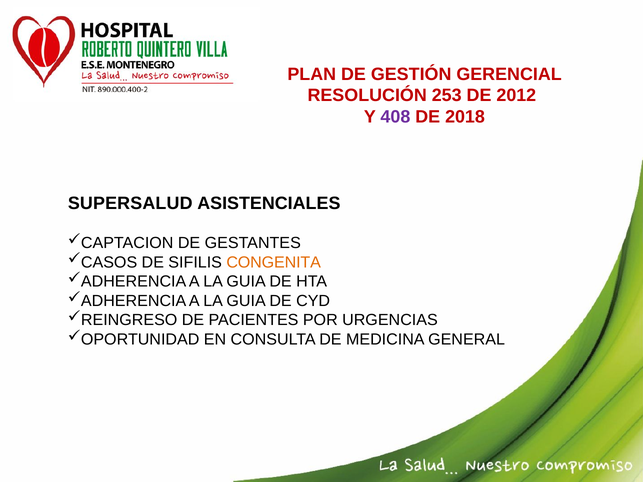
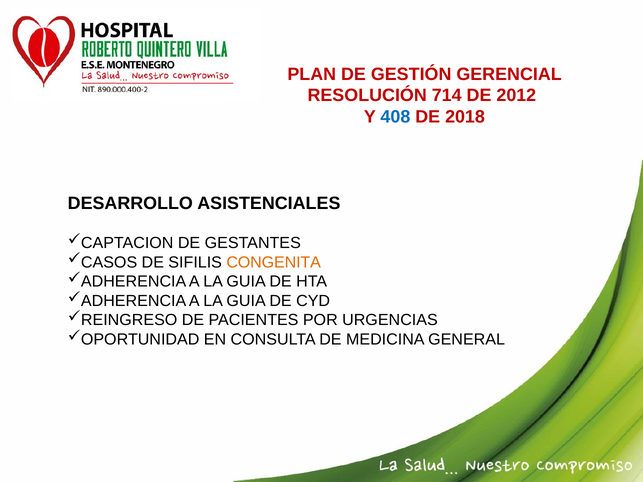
253: 253 -> 714
408 colour: purple -> blue
SUPERSALUD: SUPERSALUD -> DESARROLLO
